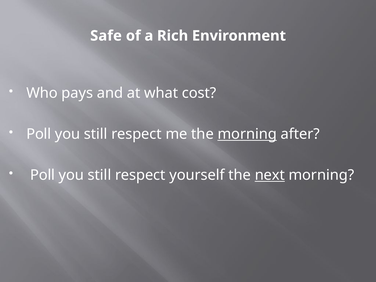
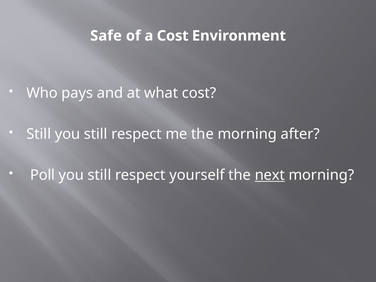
a Rich: Rich -> Cost
Poll at (39, 134): Poll -> Still
morning at (247, 134) underline: present -> none
